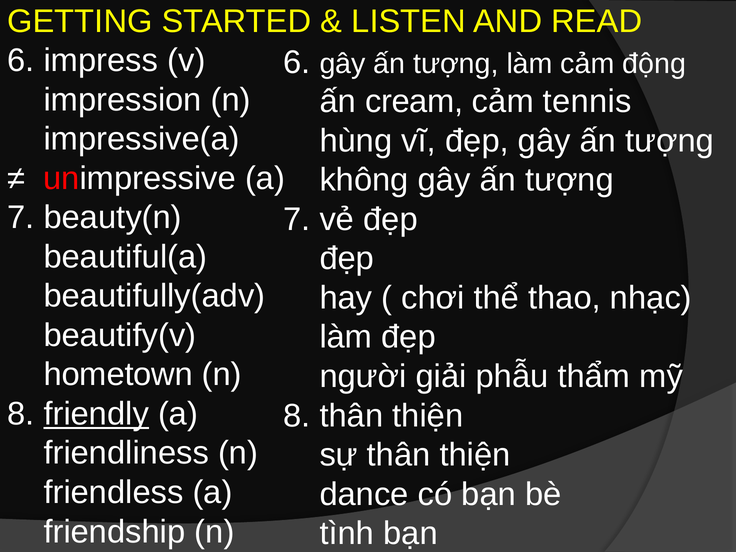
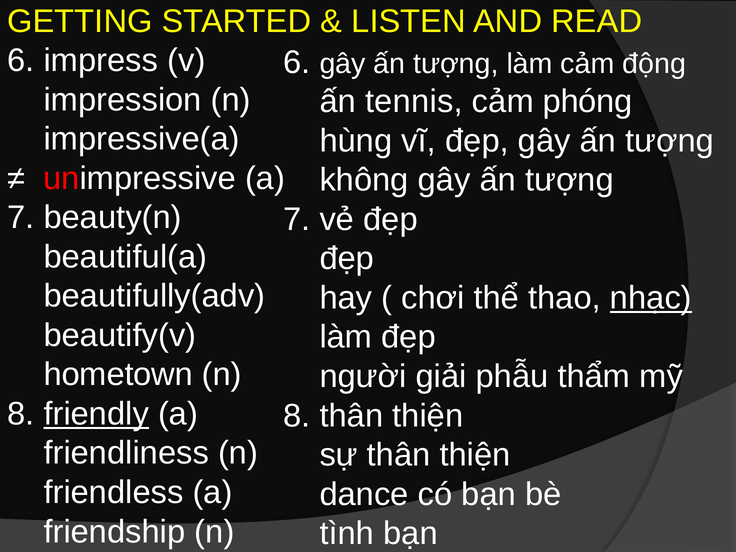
cream: cream -> tennis
tennis: tennis -> phóng
nhạc underline: none -> present
